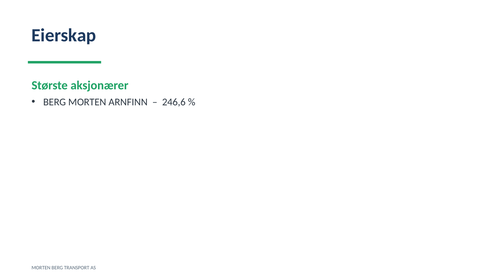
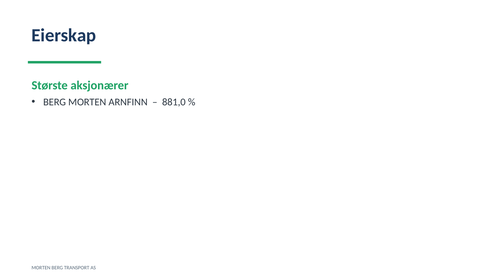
246,6: 246,6 -> 881,0
